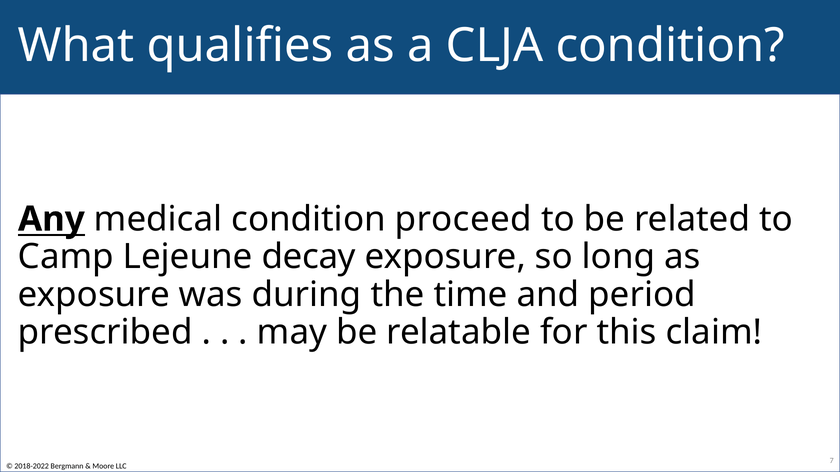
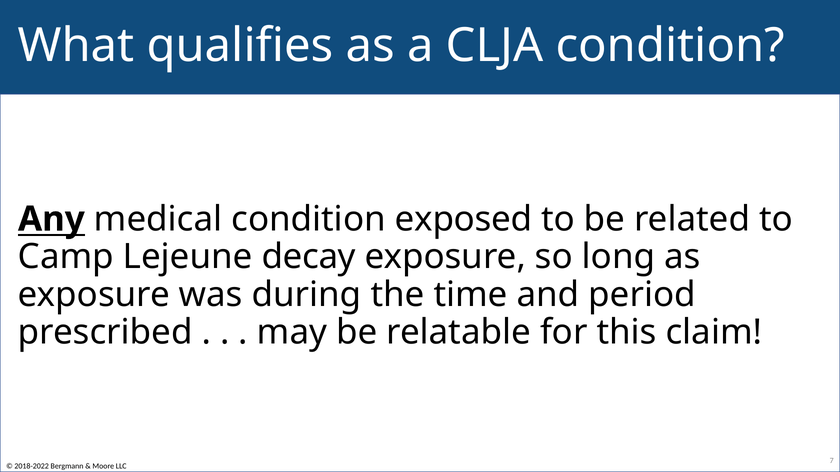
proceed: proceed -> exposed
